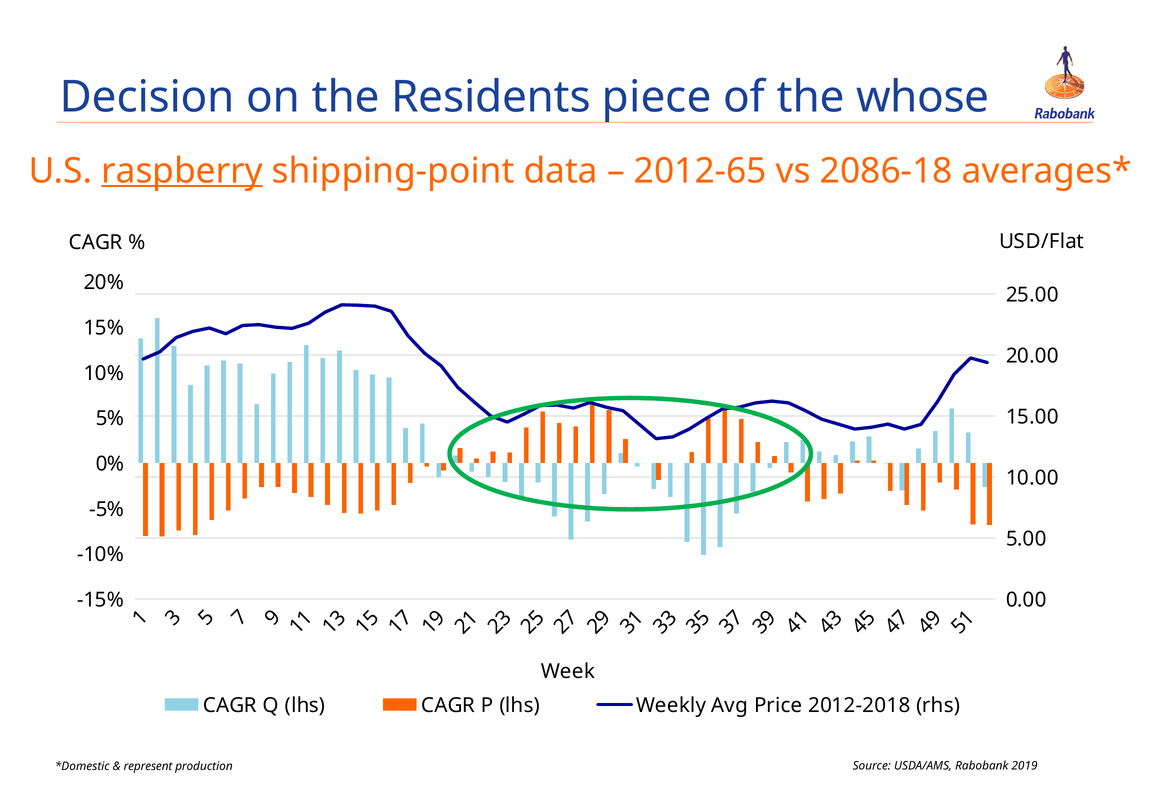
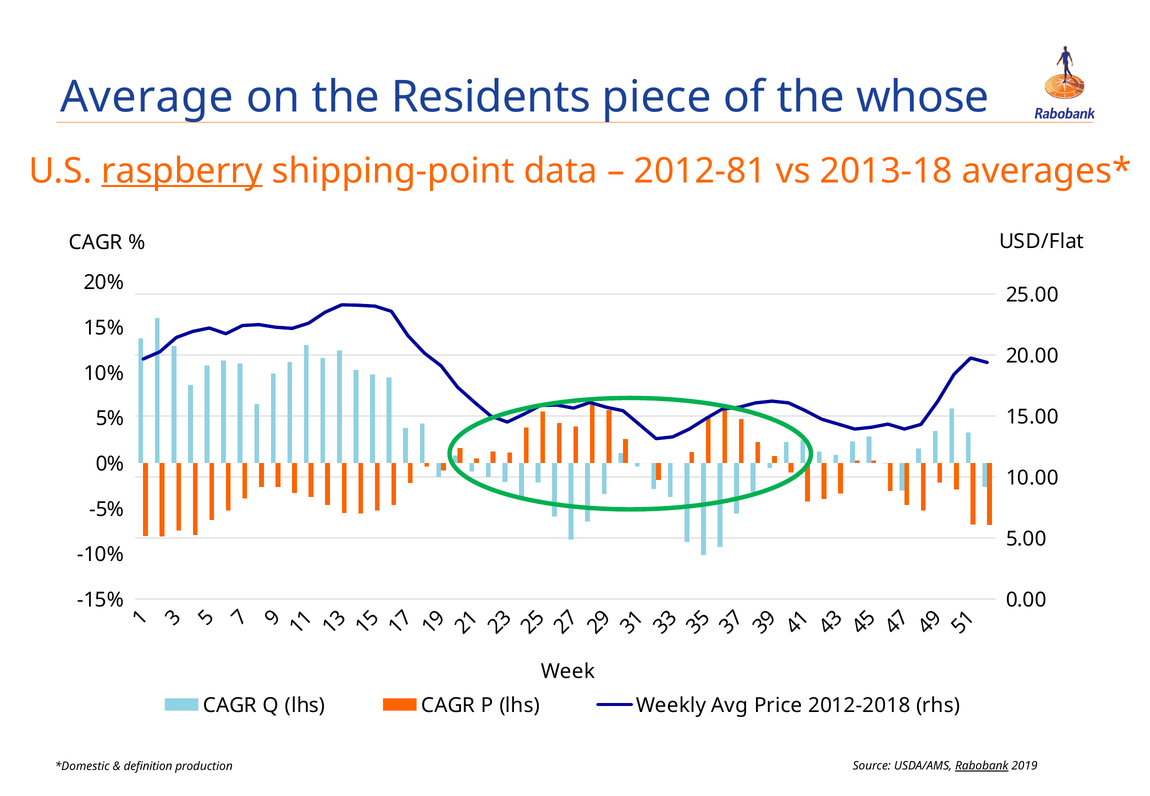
Decision: Decision -> Average
2012-65: 2012-65 -> 2012-81
2086-18: 2086-18 -> 2013-18
Rabobank underline: none -> present
represent: represent -> definition
